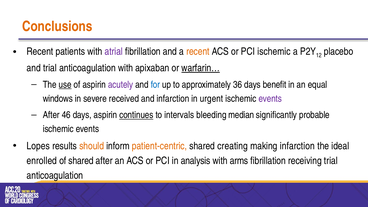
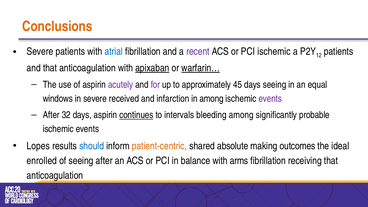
Recent at (40, 51): Recent -> Severe
atrial colour: purple -> blue
recent at (198, 51) colour: orange -> purple
placebo at (339, 51): placebo -> patients
and trial: trial -> that
apixaban underline: none -> present
use underline: present -> none
for colour: blue -> purple
36: 36 -> 45
days benefit: benefit -> seeing
in urgent: urgent -> among
46: 46 -> 32
bleeding median: median -> among
should colour: orange -> blue
creating: creating -> absolute
making infarction: infarction -> outcomes
of shared: shared -> seeing
analysis: analysis -> balance
receiving trial: trial -> that
